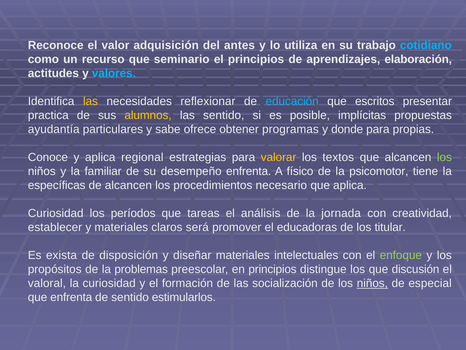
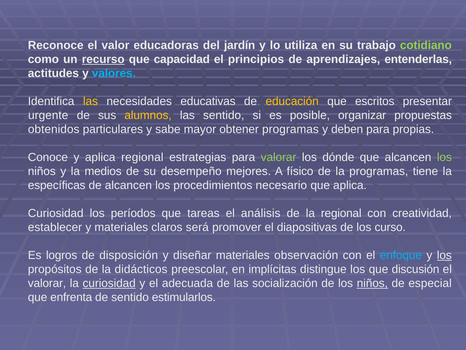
adquisición: adquisición -> educadoras
antes: antes -> jardín
cotidiano colour: light blue -> light green
recurso underline: none -> present
seminario: seminario -> capacidad
elaboración: elaboración -> entenderlas
reflexionar: reflexionar -> educativas
educación colour: light blue -> yellow
practica: practica -> urgente
implícitas: implícitas -> organizar
ayudantía: ayudantía -> obtenidos
ofrece: ofrece -> mayor
donde: donde -> deben
valorar at (279, 157) colour: yellow -> light green
textos: textos -> dónde
familiar: familiar -> medios
desempeño enfrenta: enfrenta -> mejores
la psicomotor: psicomotor -> programas
la jornada: jornada -> regional
educadoras: educadoras -> diapositivas
titular: titular -> curso
exista: exista -> logros
intelectuales: intelectuales -> observación
enfoque colour: light green -> light blue
los at (444, 255) underline: none -> present
problemas: problemas -> didácticos
en principios: principios -> implícitas
valoral at (47, 283): valoral -> valorar
curiosidad at (109, 283) underline: none -> present
formación: formación -> adecuada
